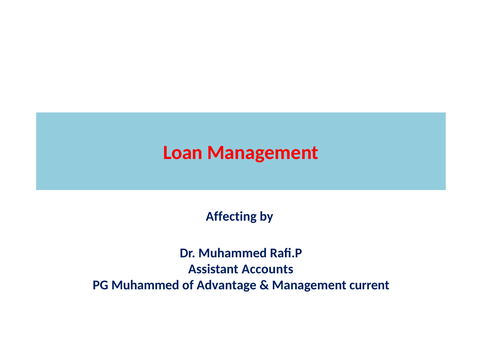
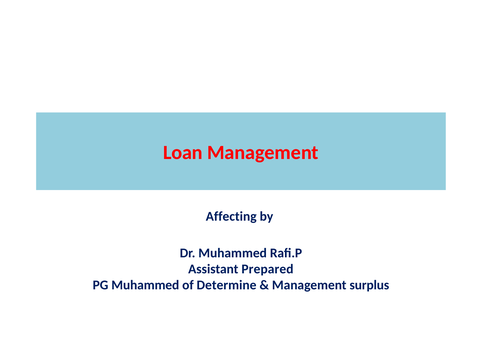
Accounts: Accounts -> Prepared
Advantage: Advantage -> Determine
current: current -> surplus
